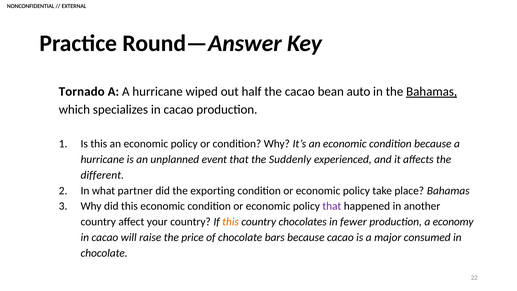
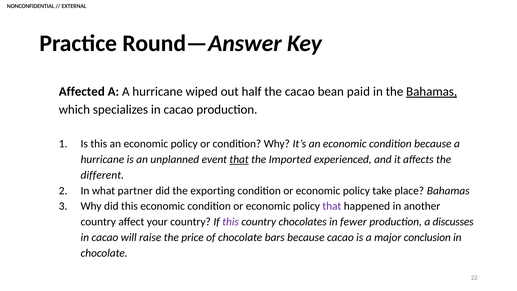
Tornado: Tornado -> Affected
auto: auto -> paid
that at (239, 159) underline: none -> present
Suddenly: Suddenly -> Imported
this at (231, 222) colour: orange -> purple
economy: economy -> discusses
consumed: consumed -> conclusion
